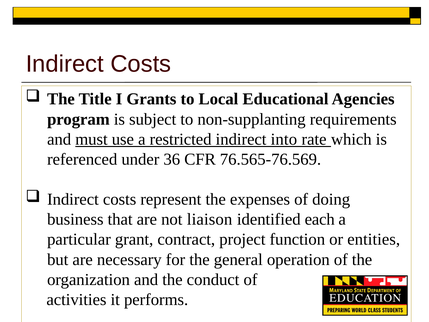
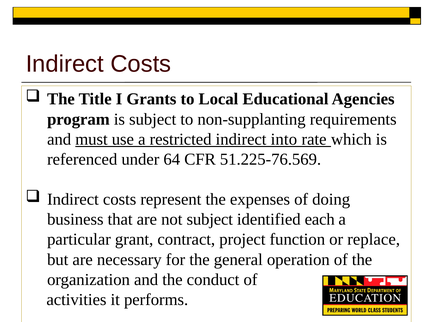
36: 36 -> 64
76.565-76.569: 76.565-76.569 -> 51.225-76.569
not liaison: liaison -> subject
entities: entities -> replace
